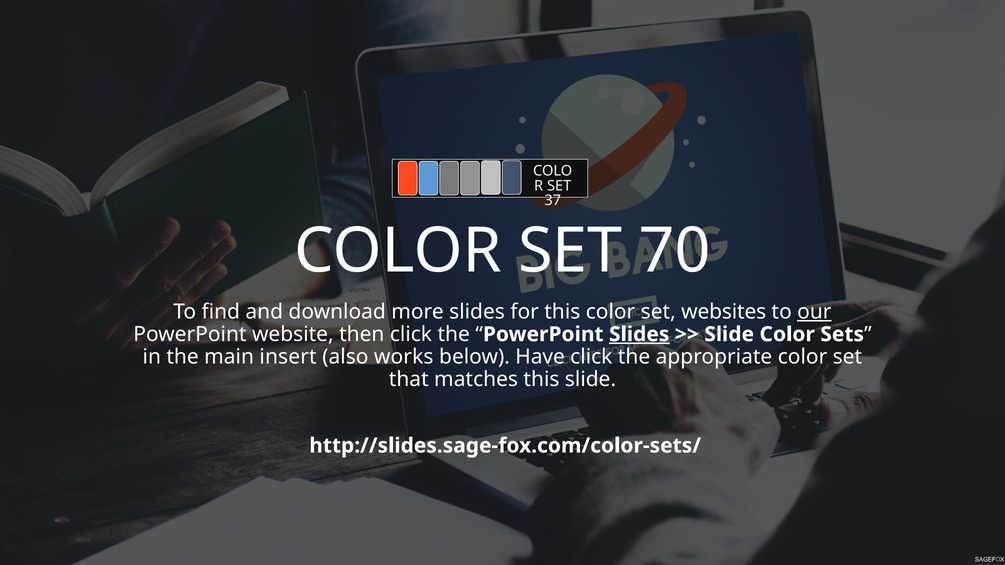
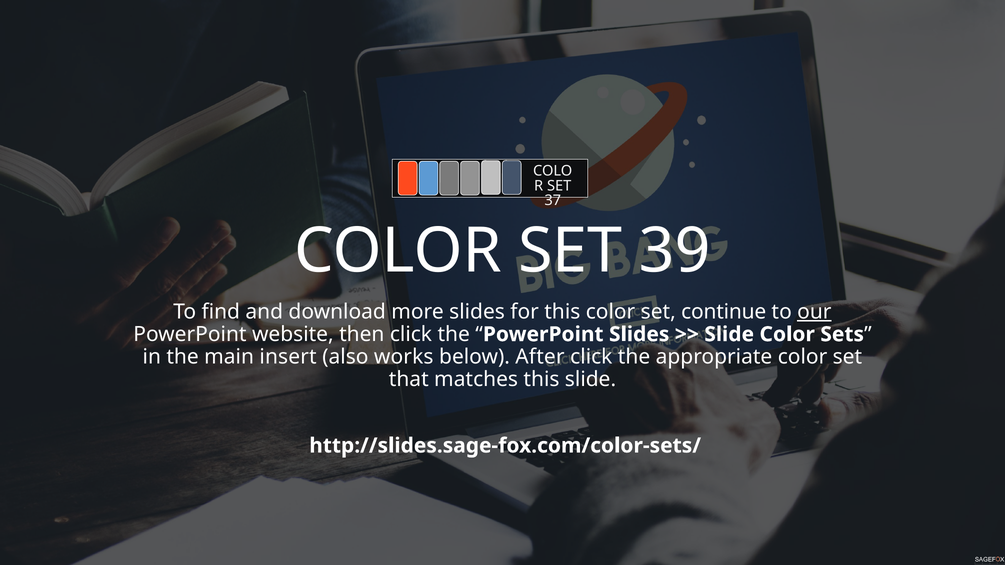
70: 70 -> 39
websites: websites -> continue
Slides at (639, 334) underline: present -> none
Have: Have -> After
